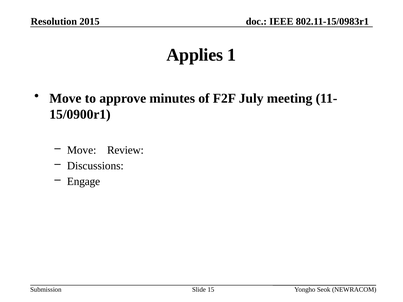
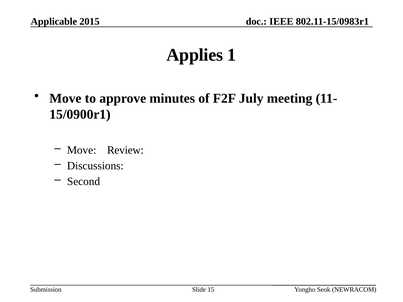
Resolution: Resolution -> Applicable
Engage: Engage -> Second
